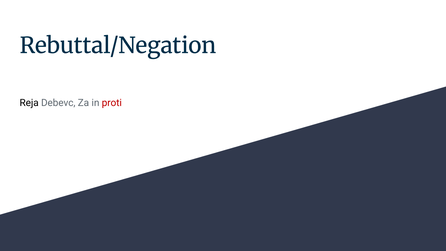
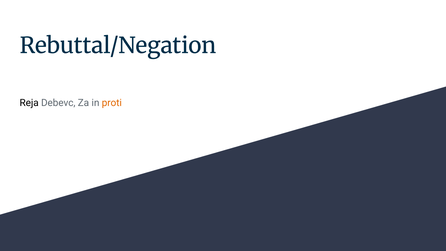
proti colour: red -> orange
